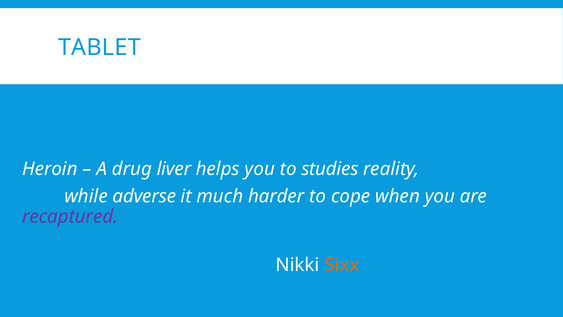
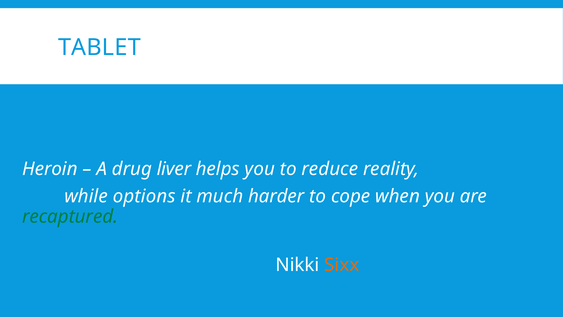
studies: studies -> reduce
adverse: adverse -> options
recaptured colour: purple -> green
